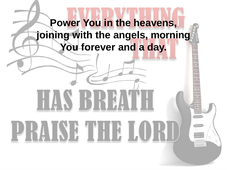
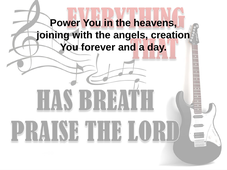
morning: morning -> creation
